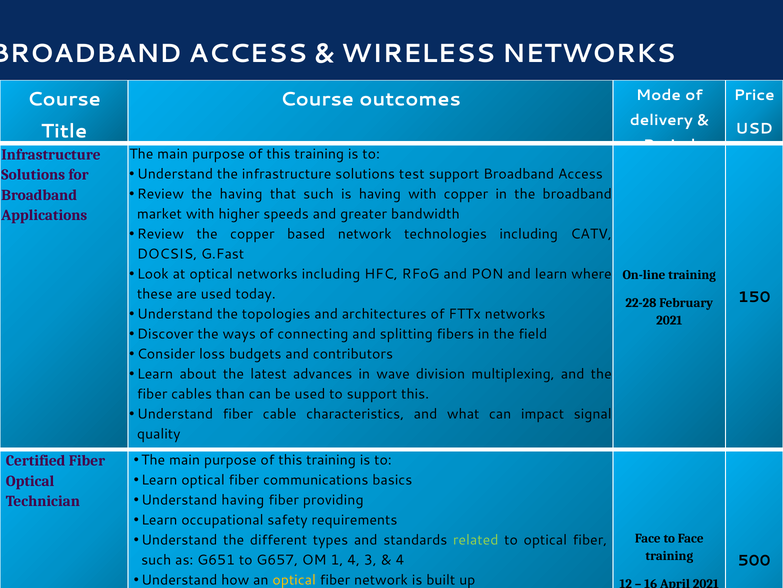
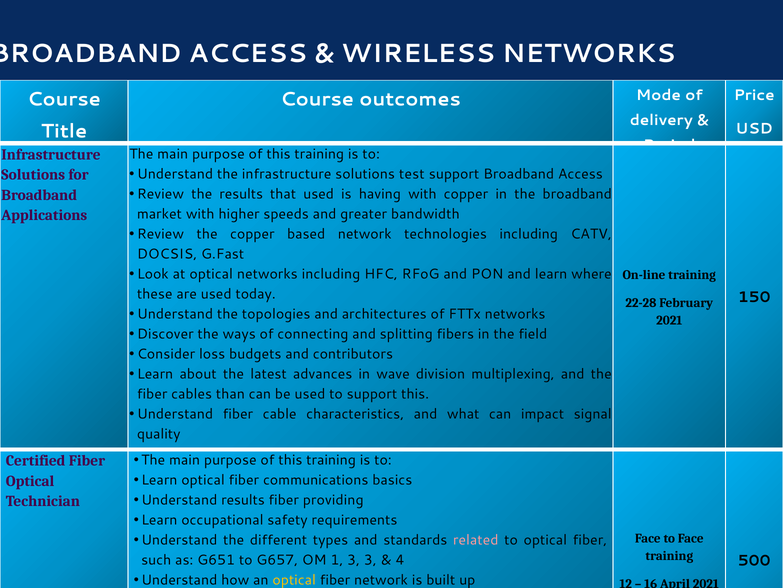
the having: having -> results
that such: such -> used
Understand having: having -> results
related colour: light green -> pink
1 4: 4 -> 3
